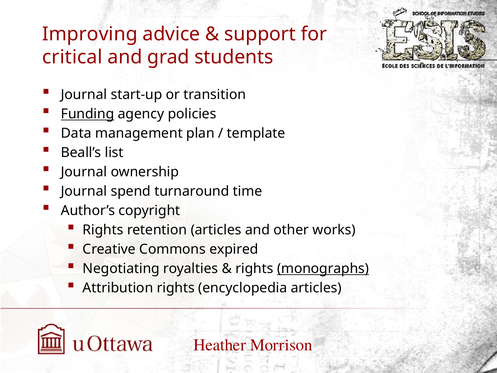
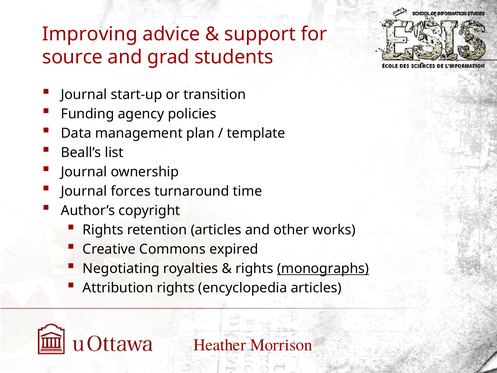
critical: critical -> source
Funding underline: present -> none
spend: spend -> forces
